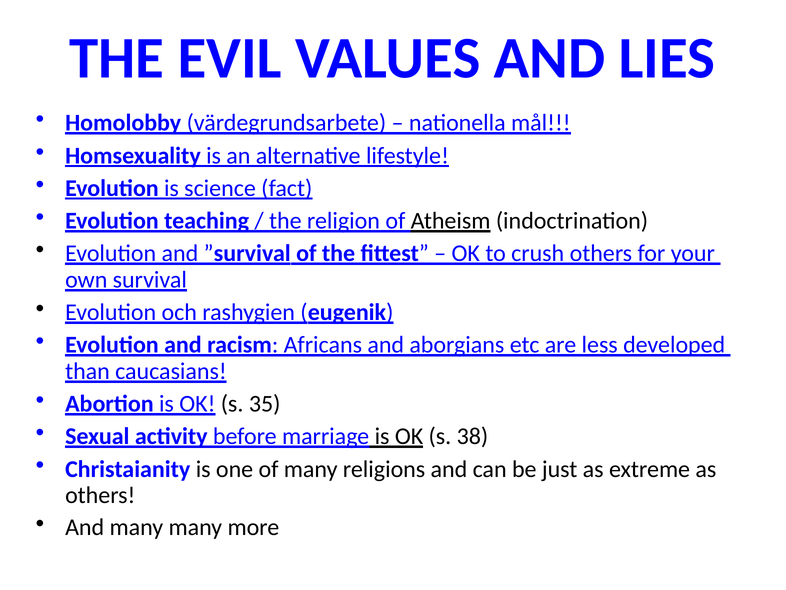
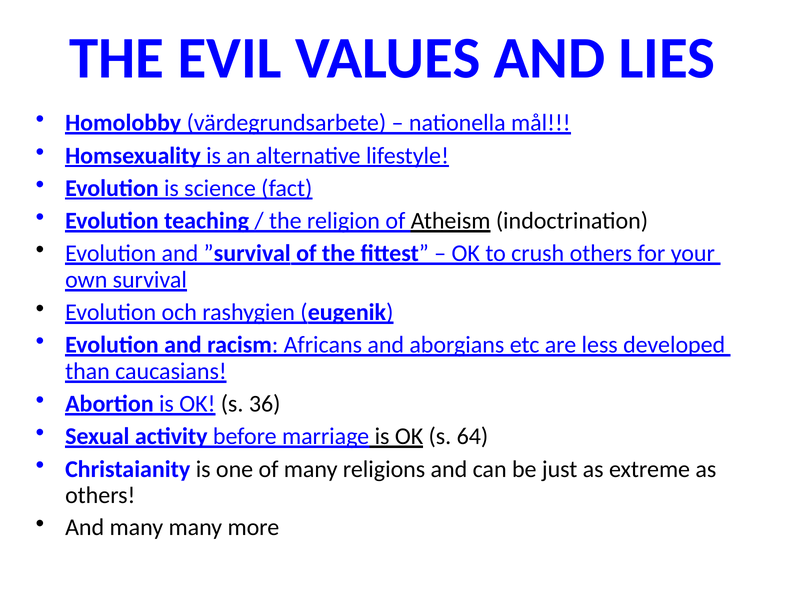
35: 35 -> 36
38: 38 -> 64
